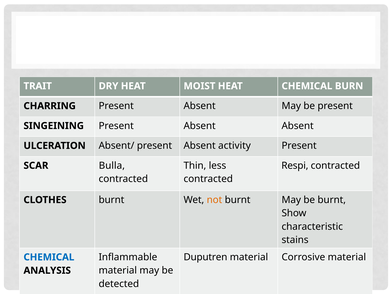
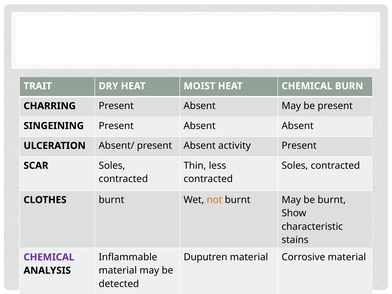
Respi at (295, 166): Respi -> Soles
SCAR Bulla: Bulla -> Soles
CHEMICAL at (49, 257) colour: blue -> purple
